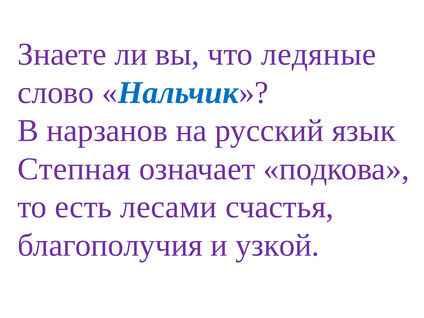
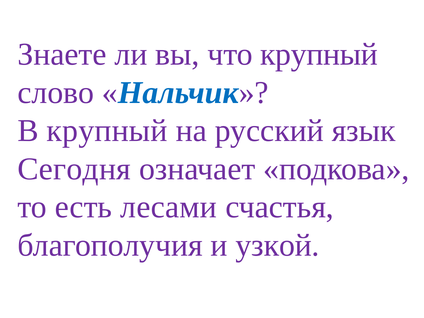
что ледяные: ледяные -> крупный
В нарзанов: нарзанов -> крупный
Степная: Степная -> Сегодня
